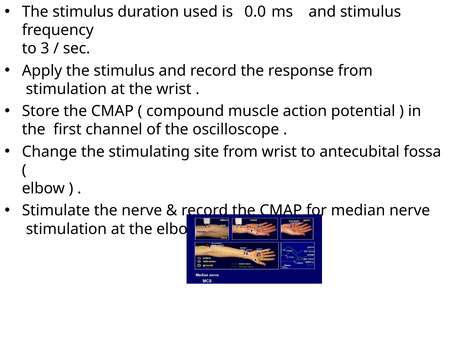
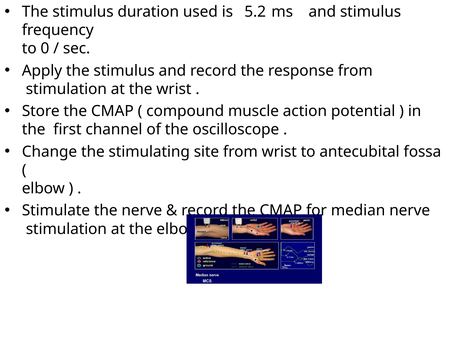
0.0: 0.0 -> 5.2
3: 3 -> 0
